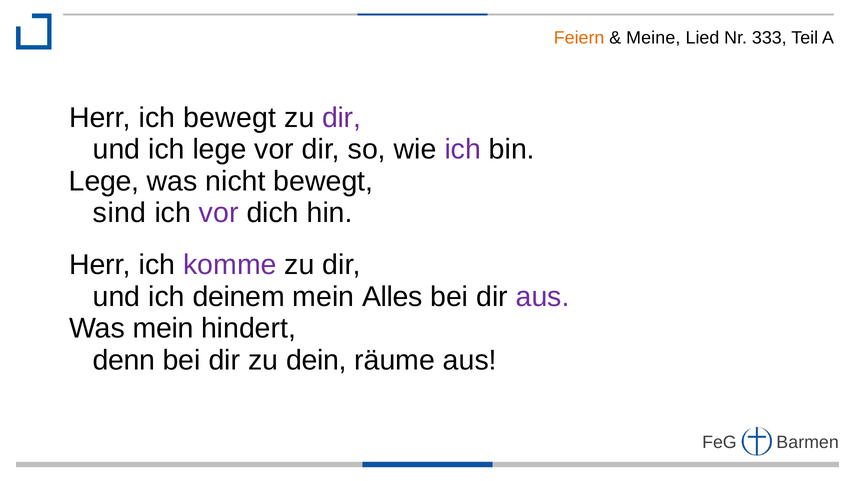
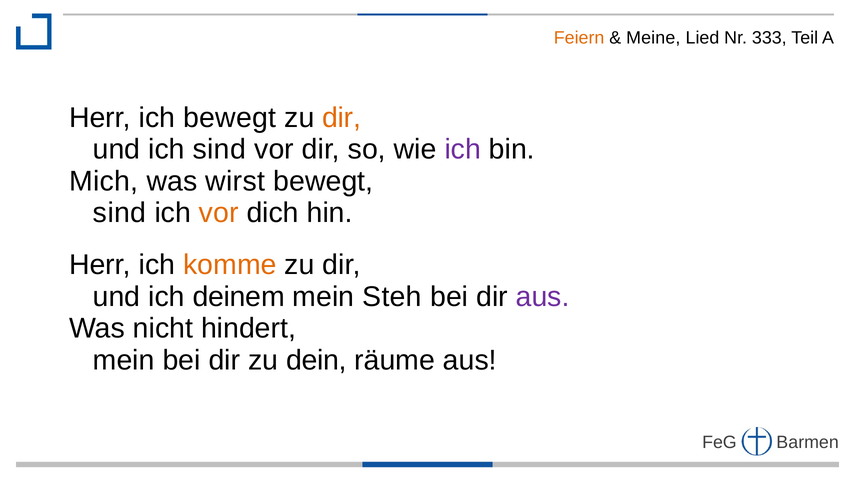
dir at (342, 118) colour: purple -> orange
ich lege: lege -> sind
Lege at (104, 181): Lege -> Mich
nicht: nicht -> wirst
vor at (219, 213) colour: purple -> orange
komme colour: purple -> orange
Alles: Alles -> Steh
Was mein: mein -> nicht
denn at (124, 360): denn -> mein
